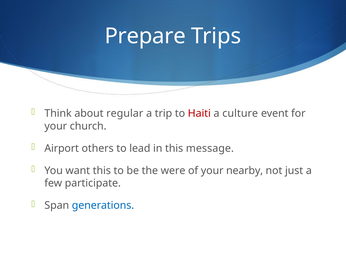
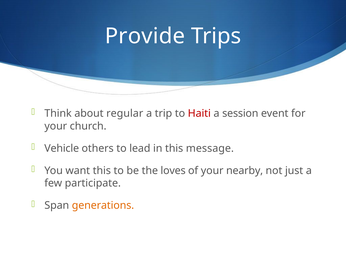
Prepare: Prepare -> Provide
culture: culture -> session
Airport: Airport -> Vehicle
were: were -> loves
generations colour: blue -> orange
